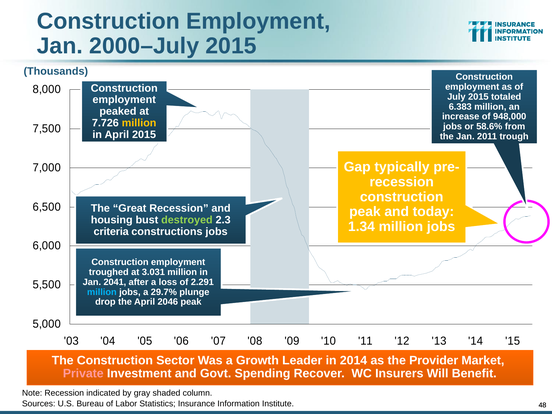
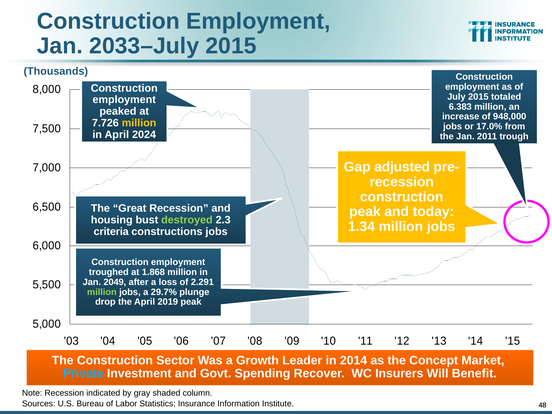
2000–July: 2000–July -> 2033–July
58.6%: 58.6% -> 17.0%
April 2015: 2015 -> 2024
typically: typically -> adjusted
3.031: 3.031 -> 1.868
2041: 2041 -> 2049
million at (102, 292) colour: light blue -> light green
2046: 2046 -> 2019
Provider: Provider -> Concept
Private colour: pink -> light blue
